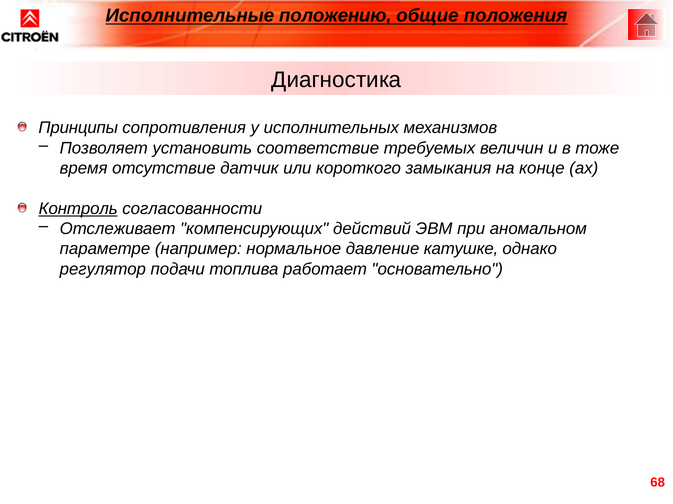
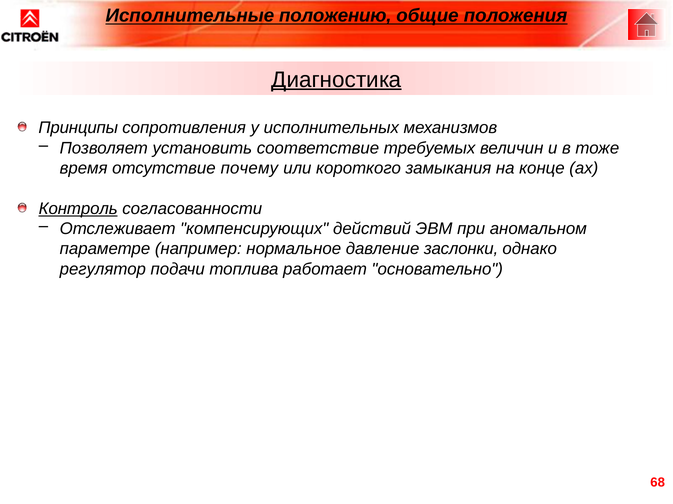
Диагностика underline: none -> present
датчик: датчик -> почему
катушке: катушке -> заслонки
